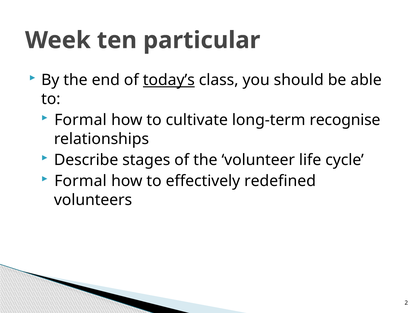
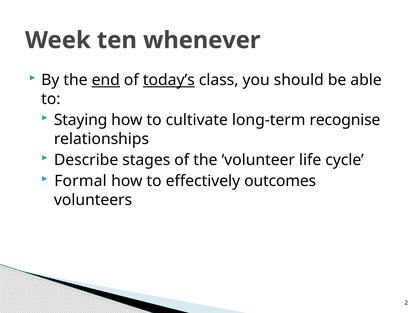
particular: particular -> whenever
end underline: none -> present
Formal at (80, 120): Formal -> Staying
redefined: redefined -> outcomes
